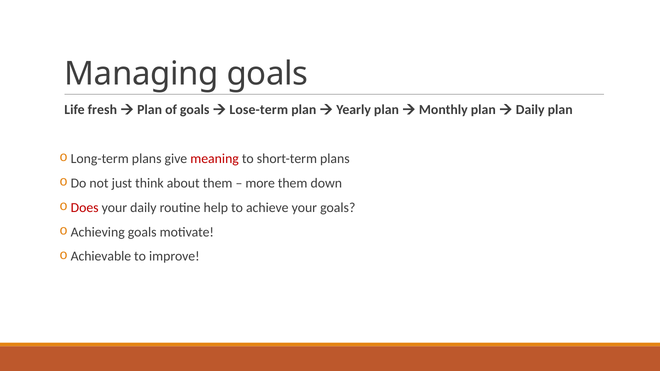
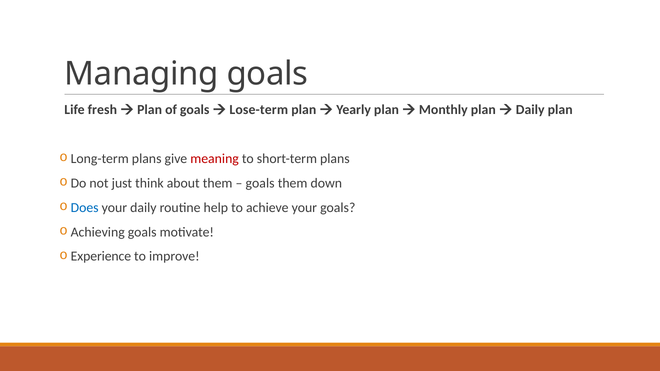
more at (260, 183): more -> goals
Does colour: red -> blue
Achievable: Achievable -> Experience
